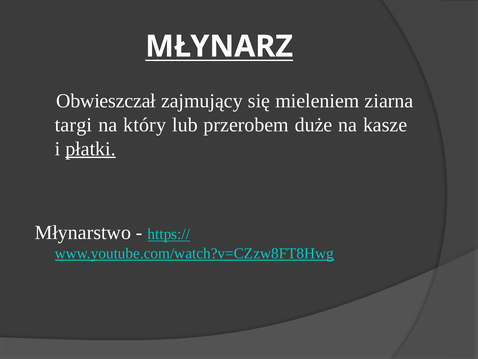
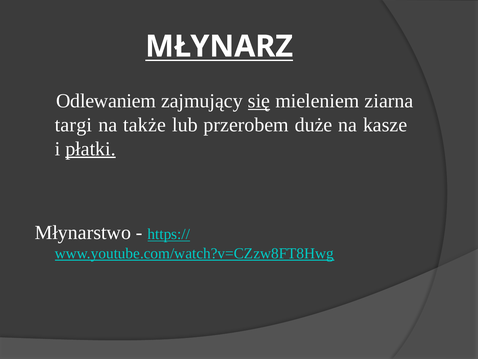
Obwieszczał: Obwieszczał -> Odlewaniem
się underline: none -> present
który: który -> także
